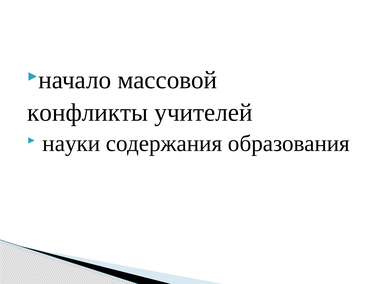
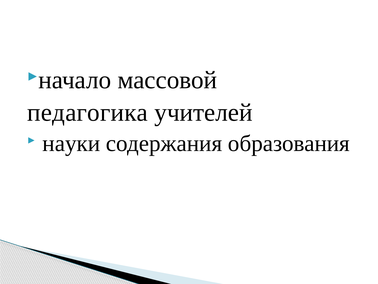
конфликты: конфликты -> педагогика
